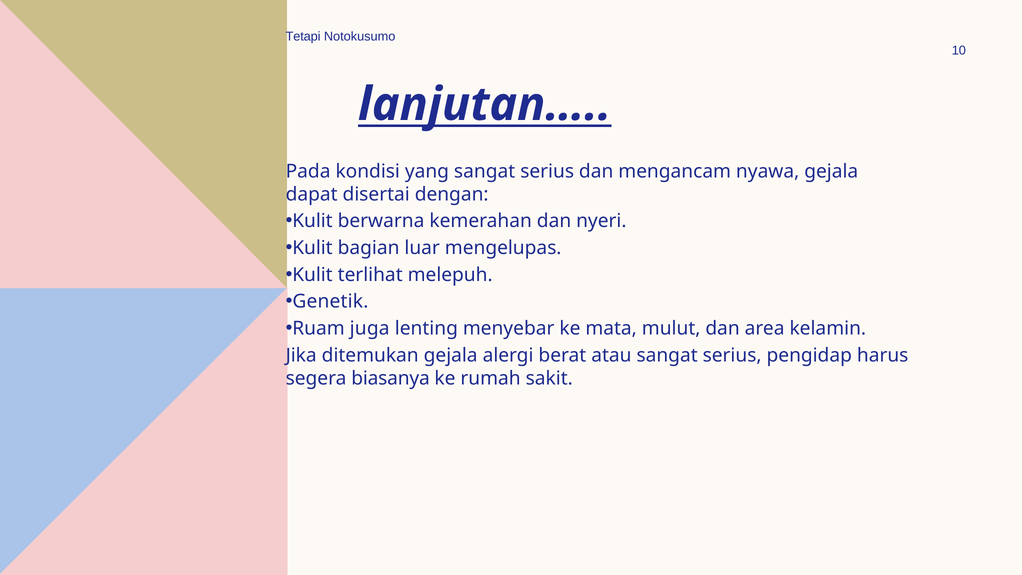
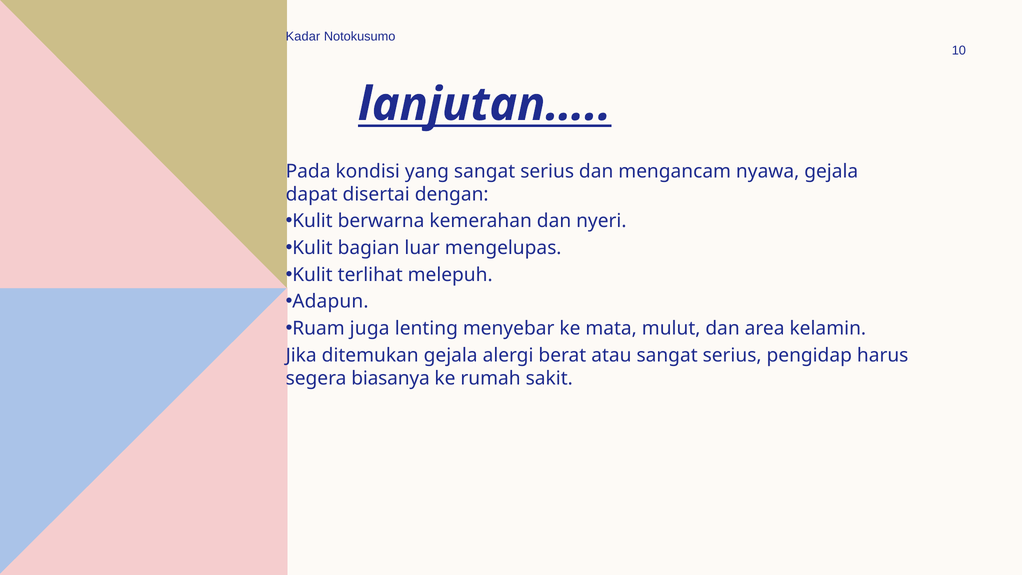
Tetapi: Tetapi -> Kadar
Genetik: Genetik -> Adapun
